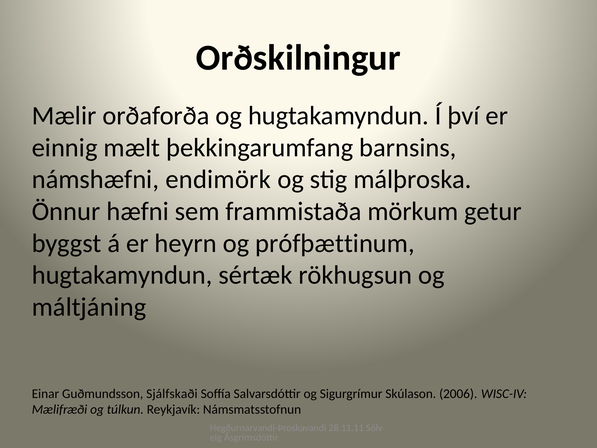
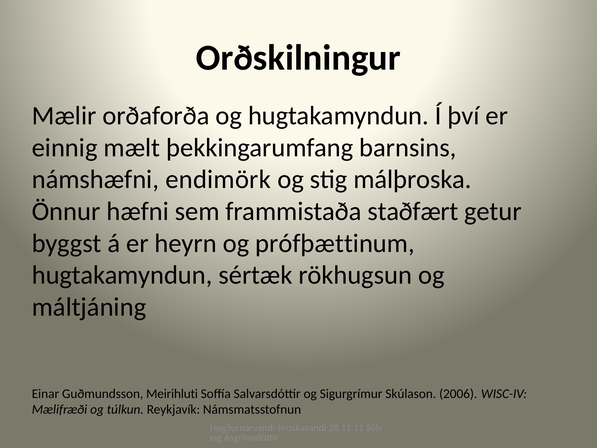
mörkum: mörkum -> staðfært
Sjálfskaði: Sjálfskaði -> Meirihluti
